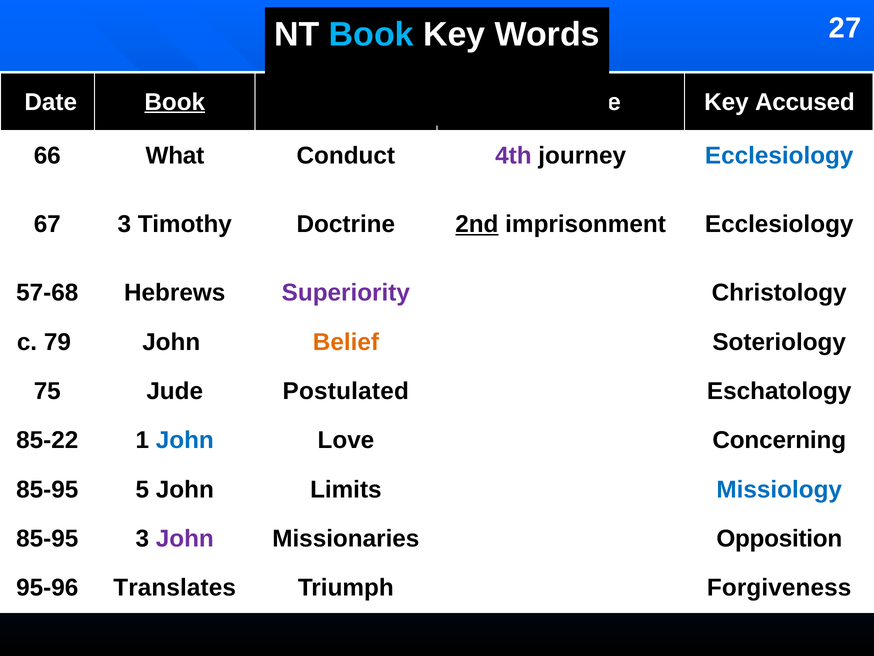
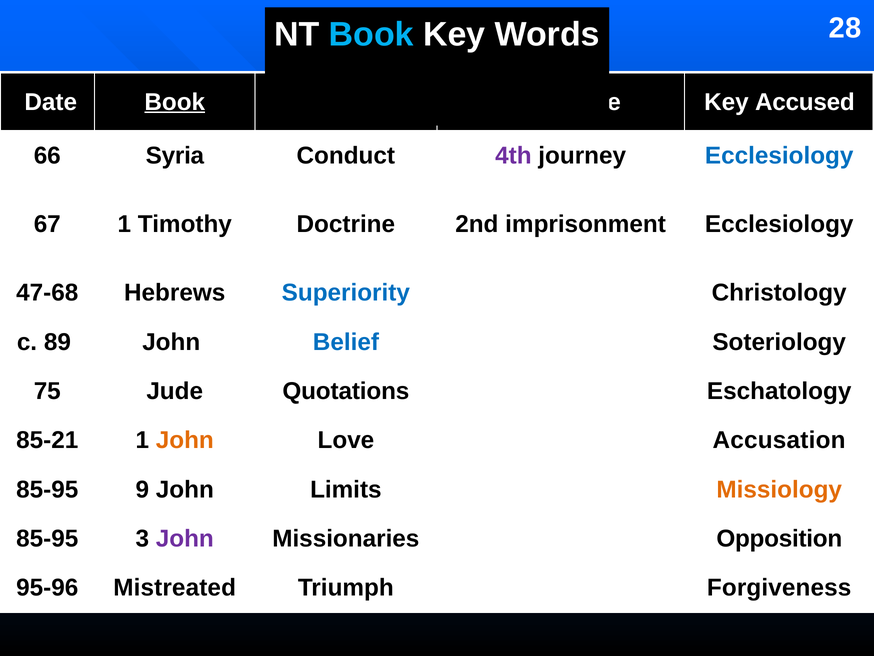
27: 27 -> 28
What: What -> Syria
67 3: 3 -> 1
2nd underline: present -> none
57-68: 57-68 -> 47-68
Superiority colour: purple -> blue
79: 79 -> 89
Belief colour: orange -> blue
Postulated: Postulated -> Quotations
85-22: 85-22 -> 85-21
John at (185, 440) colour: blue -> orange
Concerning: Concerning -> Accusation
5: 5 -> 9
Missiology colour: blue -> orange
Translates: Translates -> Mistreated
